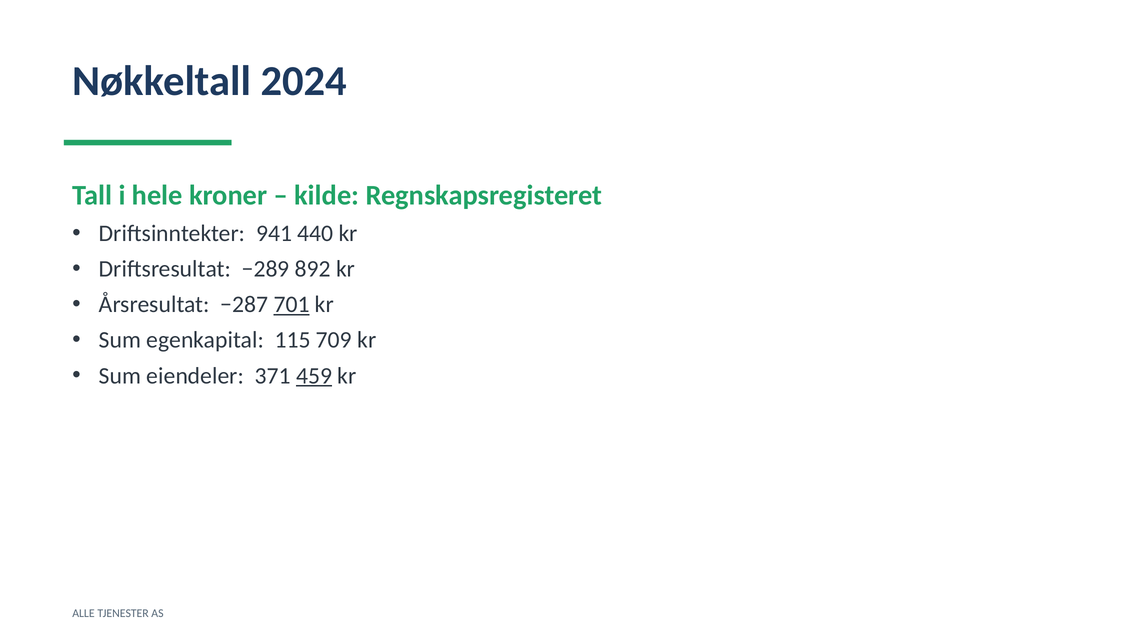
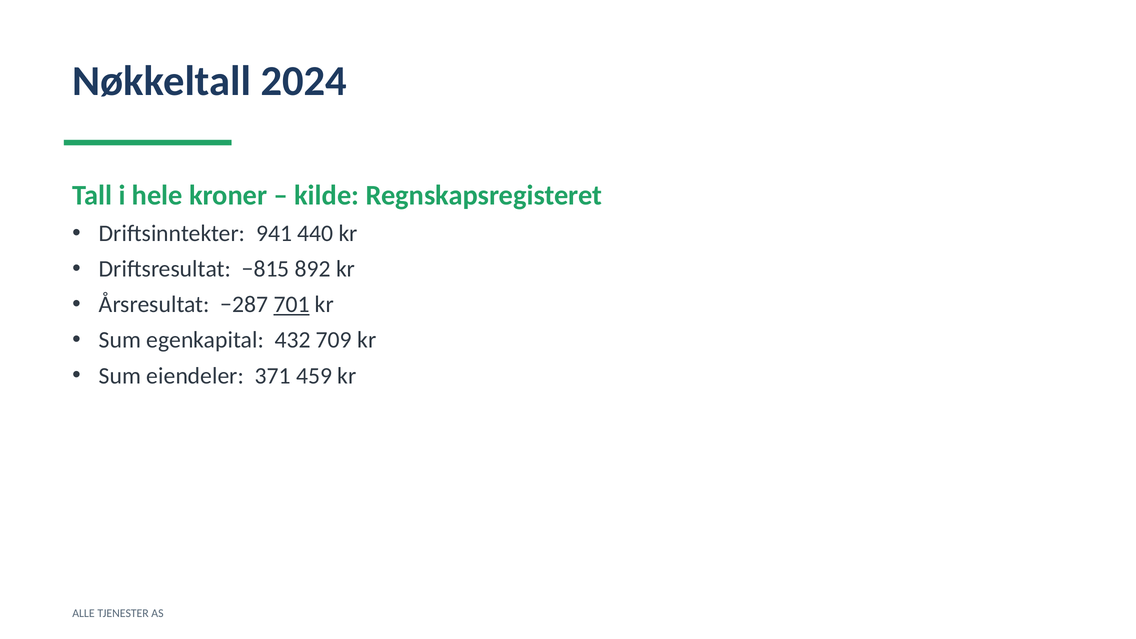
−289: −289 -> −815
115: 115 -> 432
459 underline: present -> none
